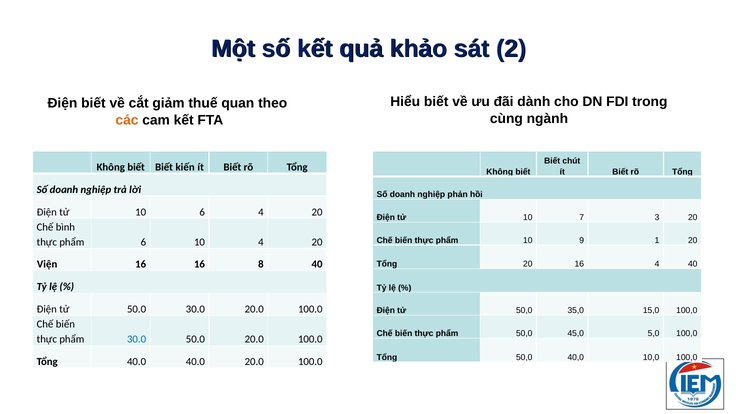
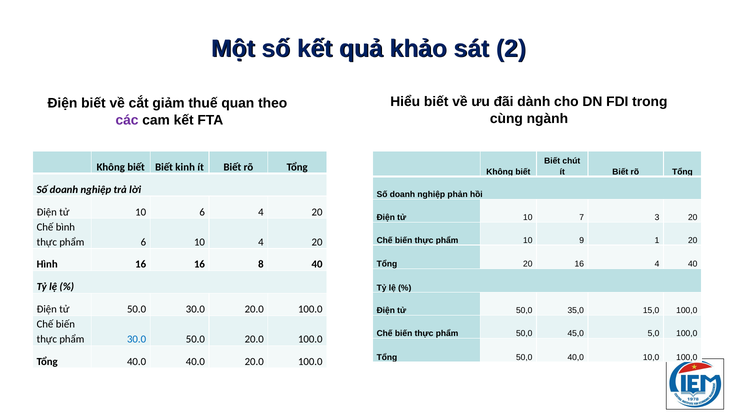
các colour: orange -> purple
kiến: kiến -> kinh
Viện: Viện -> Hình
